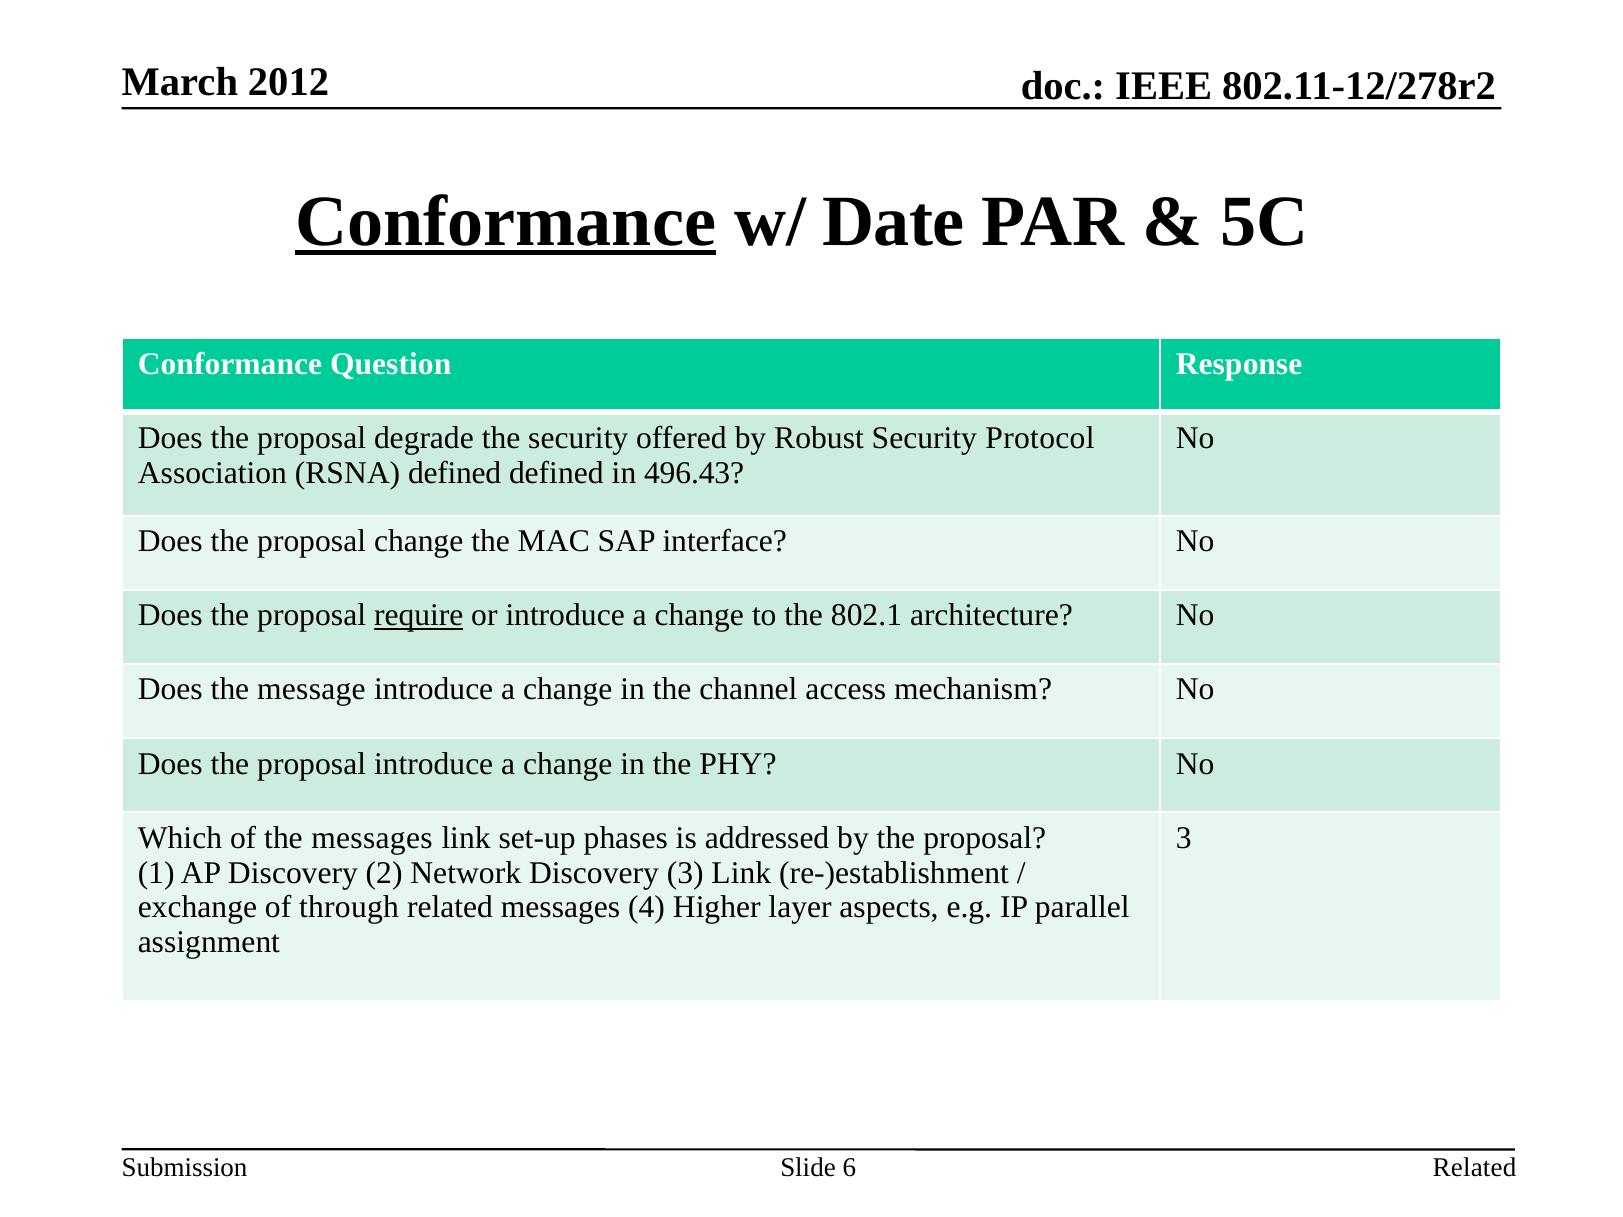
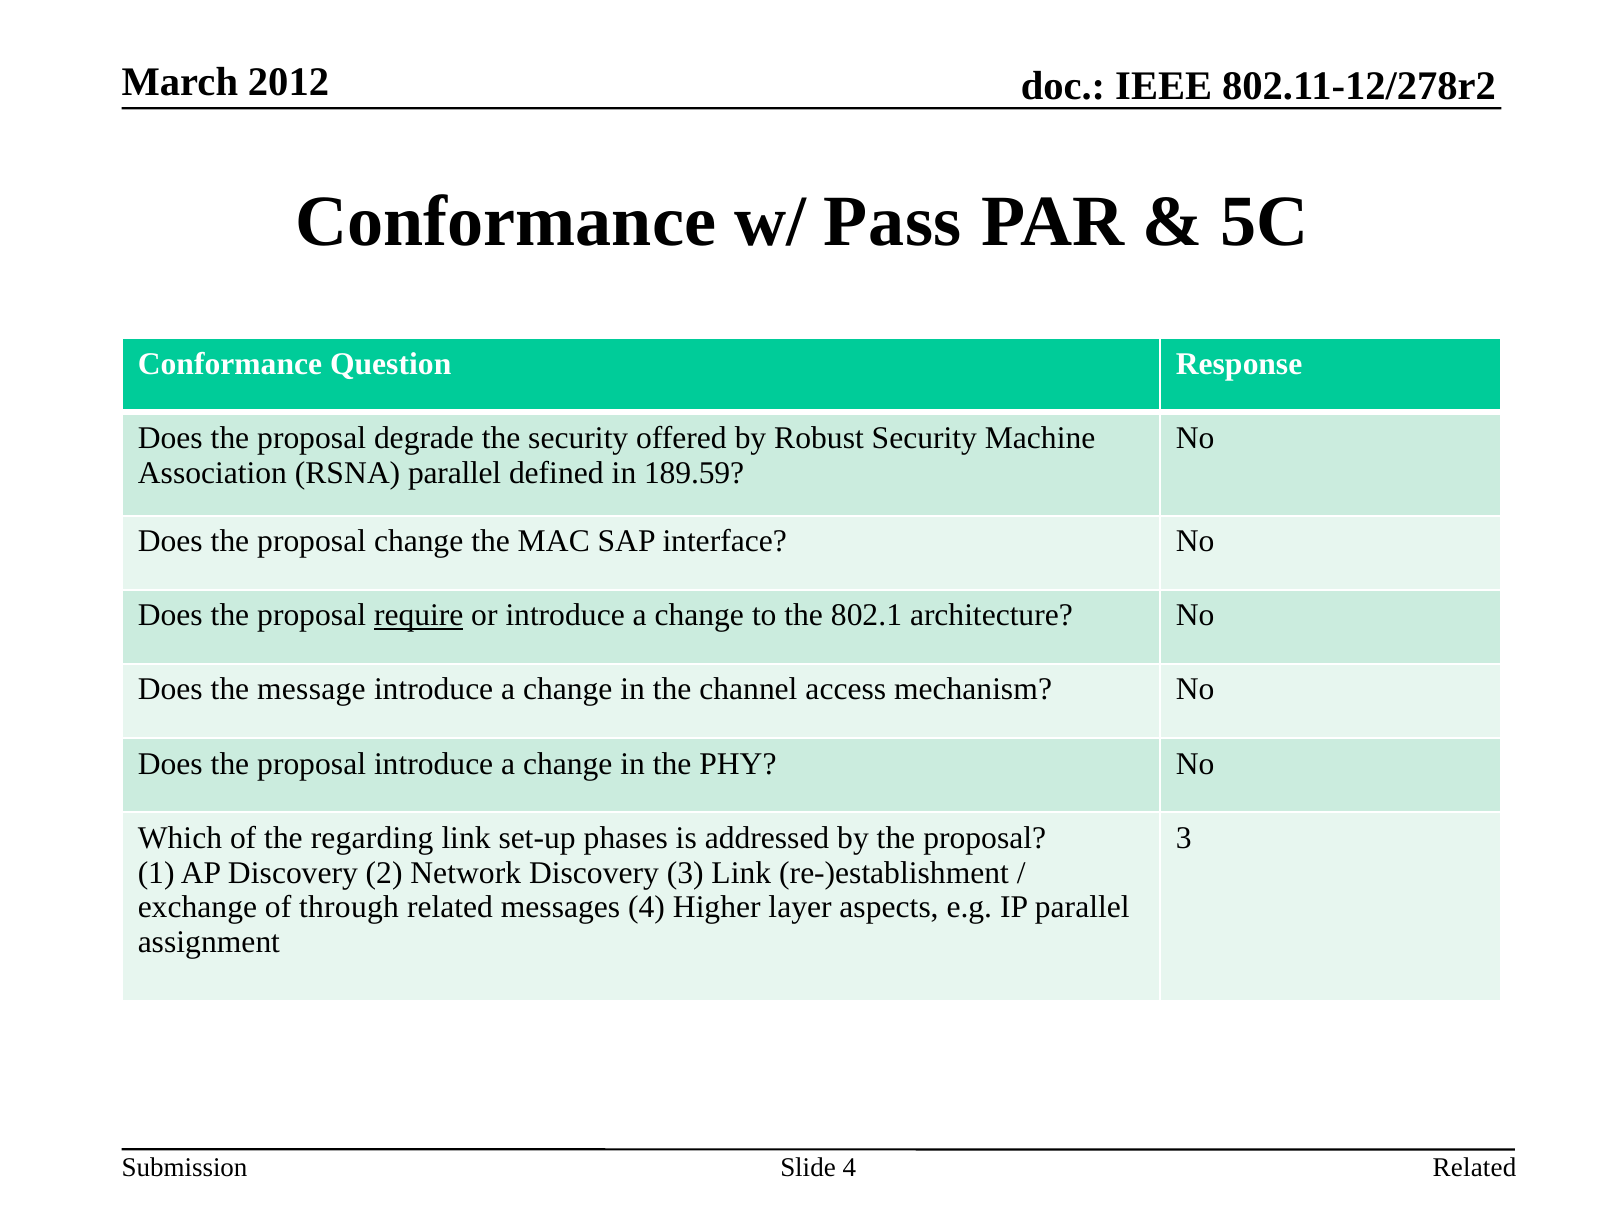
Conformance at (506, 221) underline: present -> none
Date: Date -> Pass
Protocol: Protocol -> Machine
RSNA defined: defined -> parallel
496.43: 496.43 -> 189.59
the messages: messages -> regarding
Slide 6: 6 -> 4
